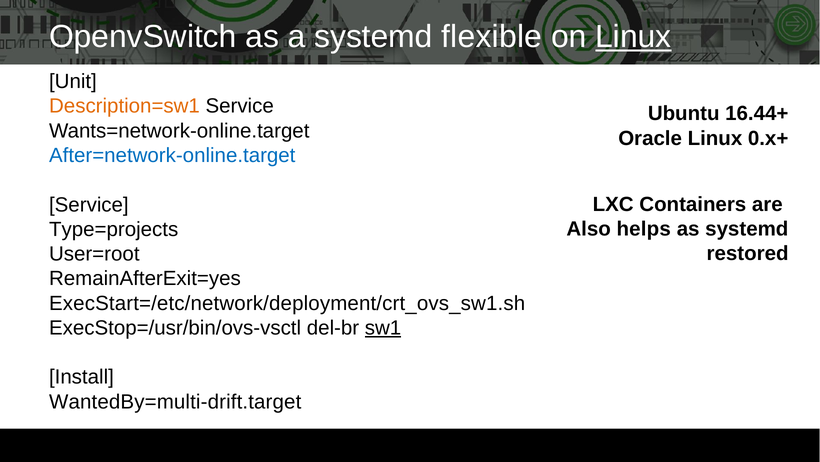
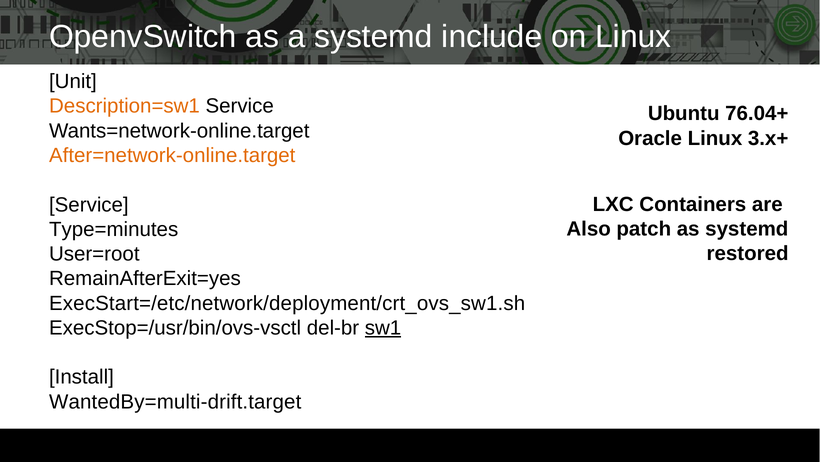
flexible: flexible -> include
Linux at (633, 37) underline: present -> none
16.44+: 16.44+ -> 76.04+
0.x+: 0.x+ -> 3.x+
After=network-online.target colour: blue -> orange
helps: helps -> patch
Type=projects: Type=projects -> Type=minutes
